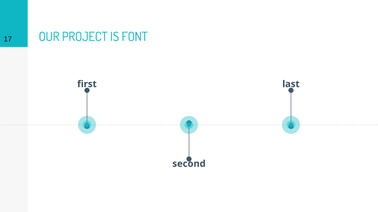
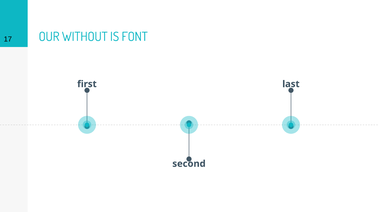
PROJECT: PROJECT -> WITHOUT
